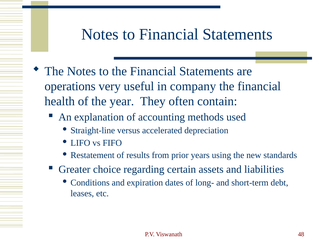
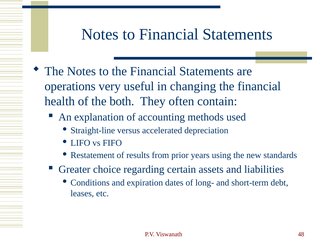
company: company -> changing
year: year -> both
